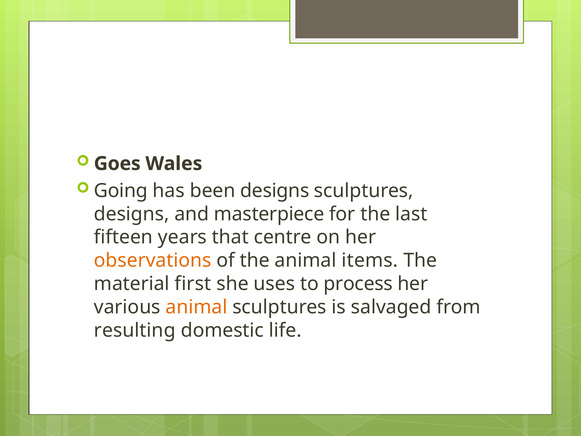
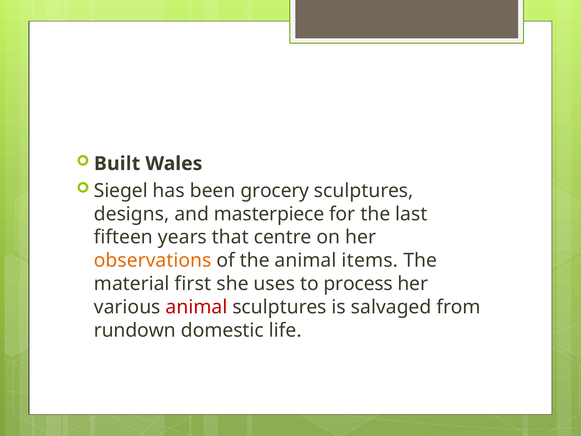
Goes: Goes -> Built
Going: Going -> Siegel
been designs: designs -> grocery
animal at (196, 307) colour: orange -> red
resulting: resulting -> rundown
